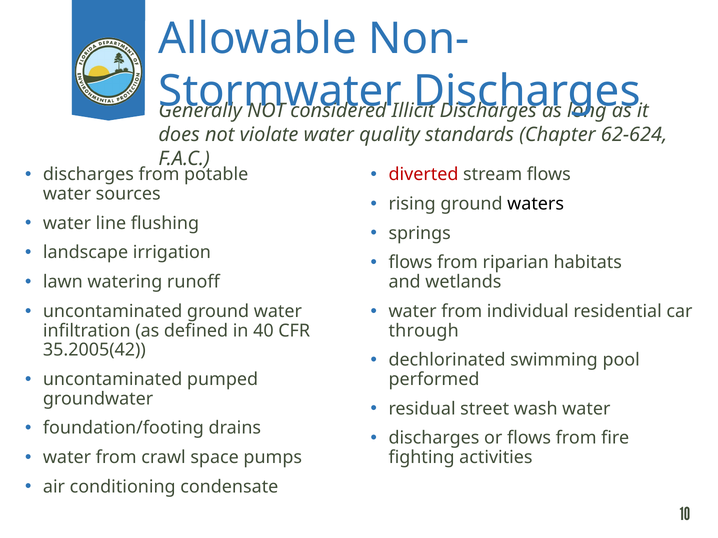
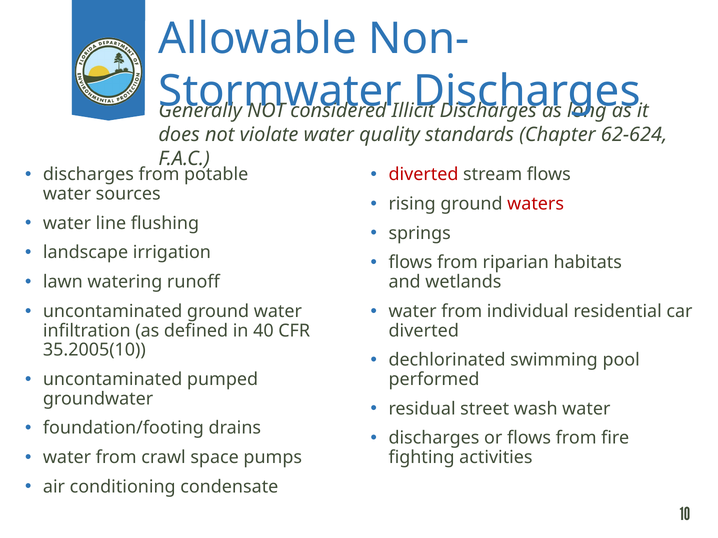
waters colour: black -> red
through at (424, 331): through -> diverted
35.2005(42: 35.2005(42 -> 35.2005(10
